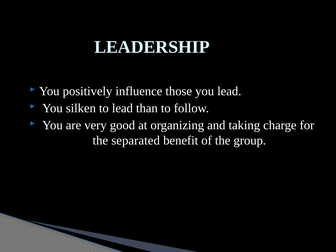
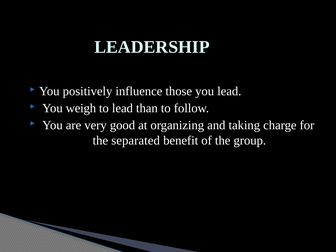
silken: silken -> weigh
